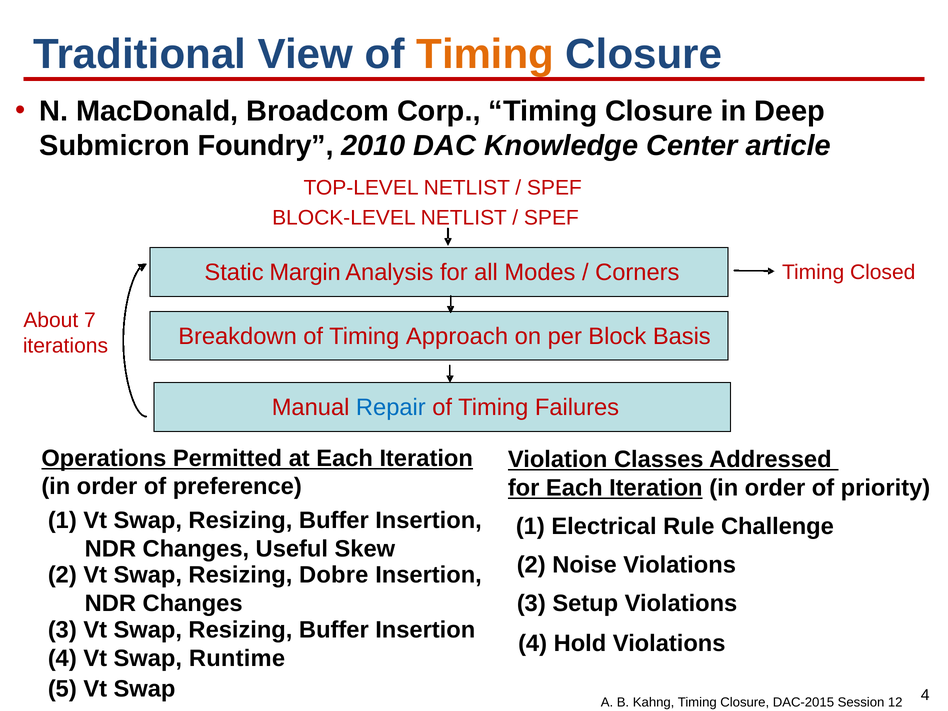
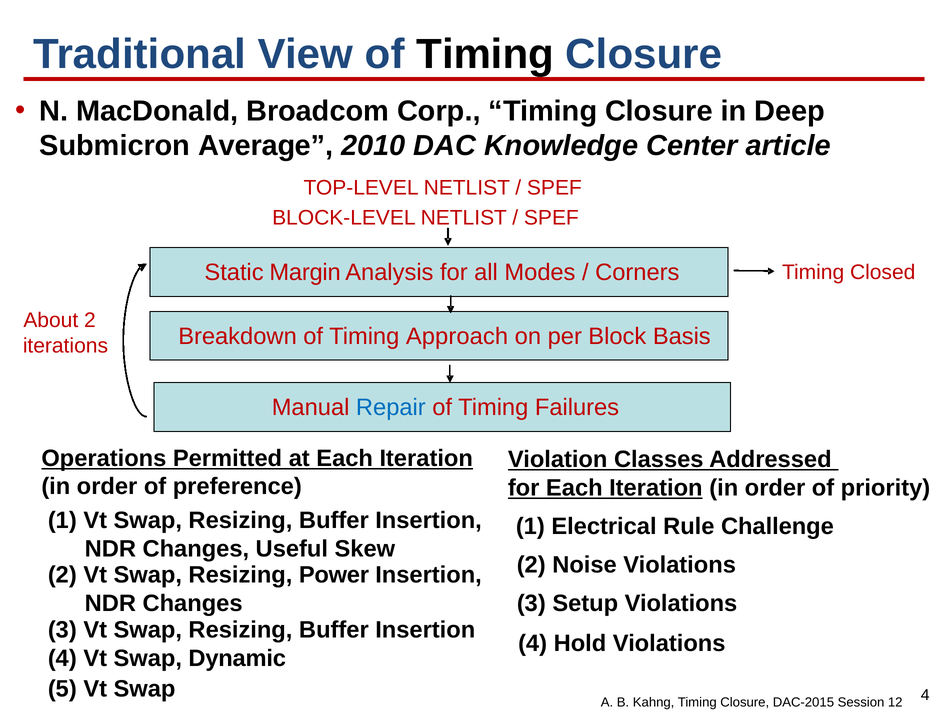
Timing at (485, 54) colour: orange -> black
Foundry: Foundry -> Average
About 7: 7 -> 2
Dobre: Dobre -> Power
Runtime: Runtime -> Dynamic
